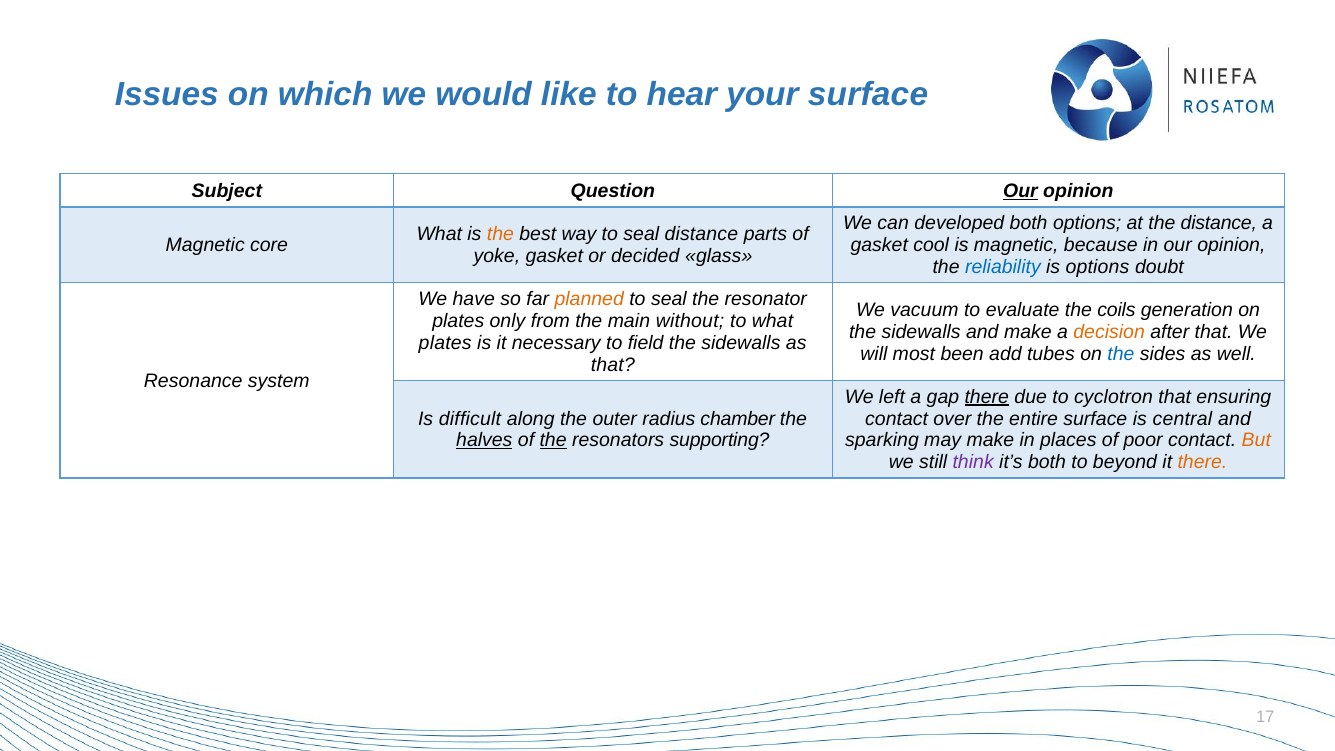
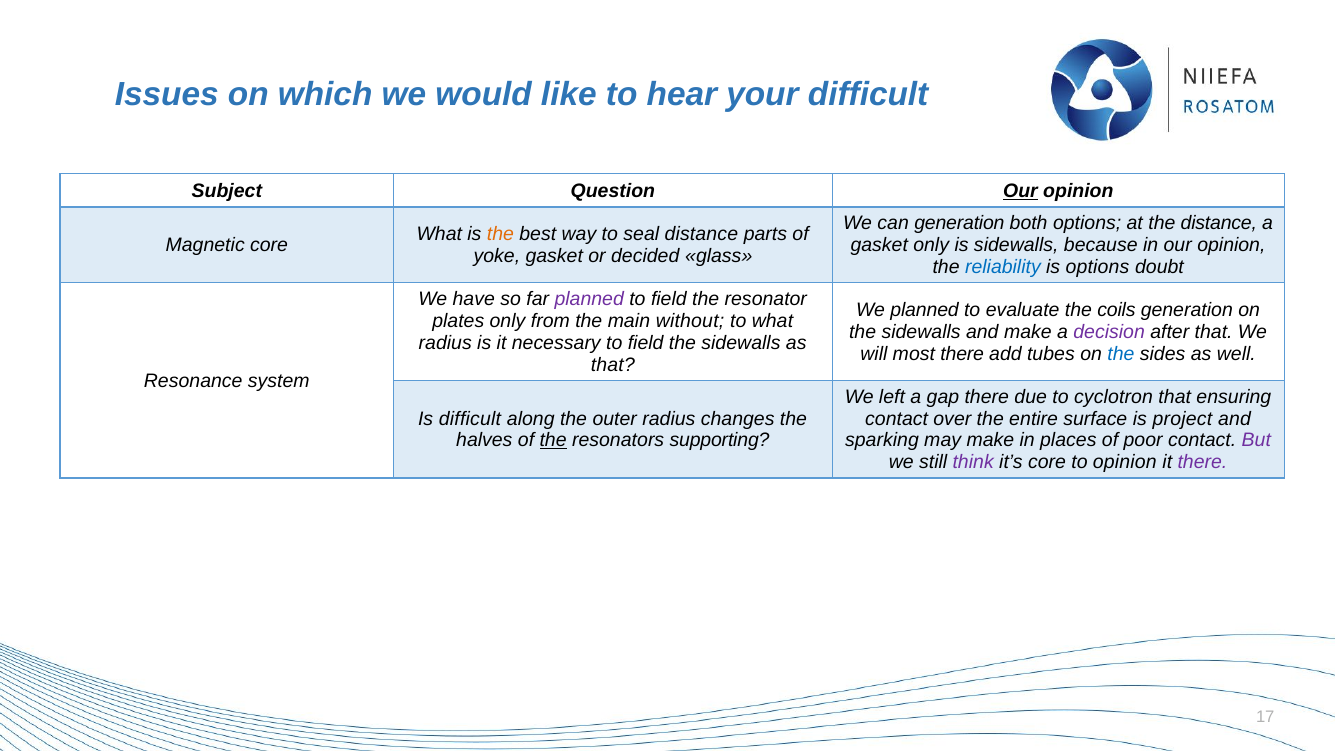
your surface: surface -> difficult
can developed: developed -> generation
gasket cool: cool -> only
is magnetic: magnetic -> sidewalls
planned at (589, 299) colour: orange -> purple
seal at (669, 299): seal -> field
We vacuum: vacuum -> planned
decision colour: orange -> purple
plates at (445, 343): plates -> radius
most been: been -> there
there at (987, 397) underline: present -> none
chamber: chamber -> changes
central: central -> project
halves underline: present -> none
But colour: orange -> purple
it’s both: both -> core
to beyond: beyond -> opinion
there at (1202, 462) colour: orange -> purple
